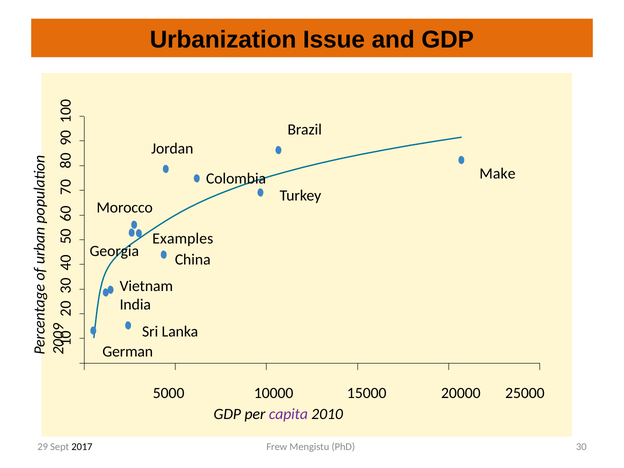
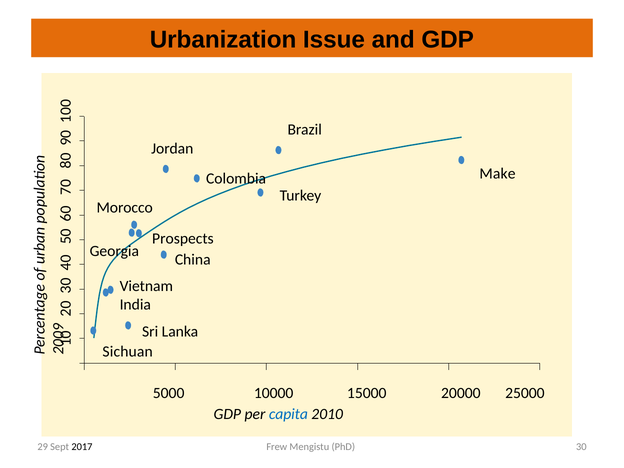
Examples: Examples -> Prospects
German: German -> Sichuan
capita colour: purple -> blue
